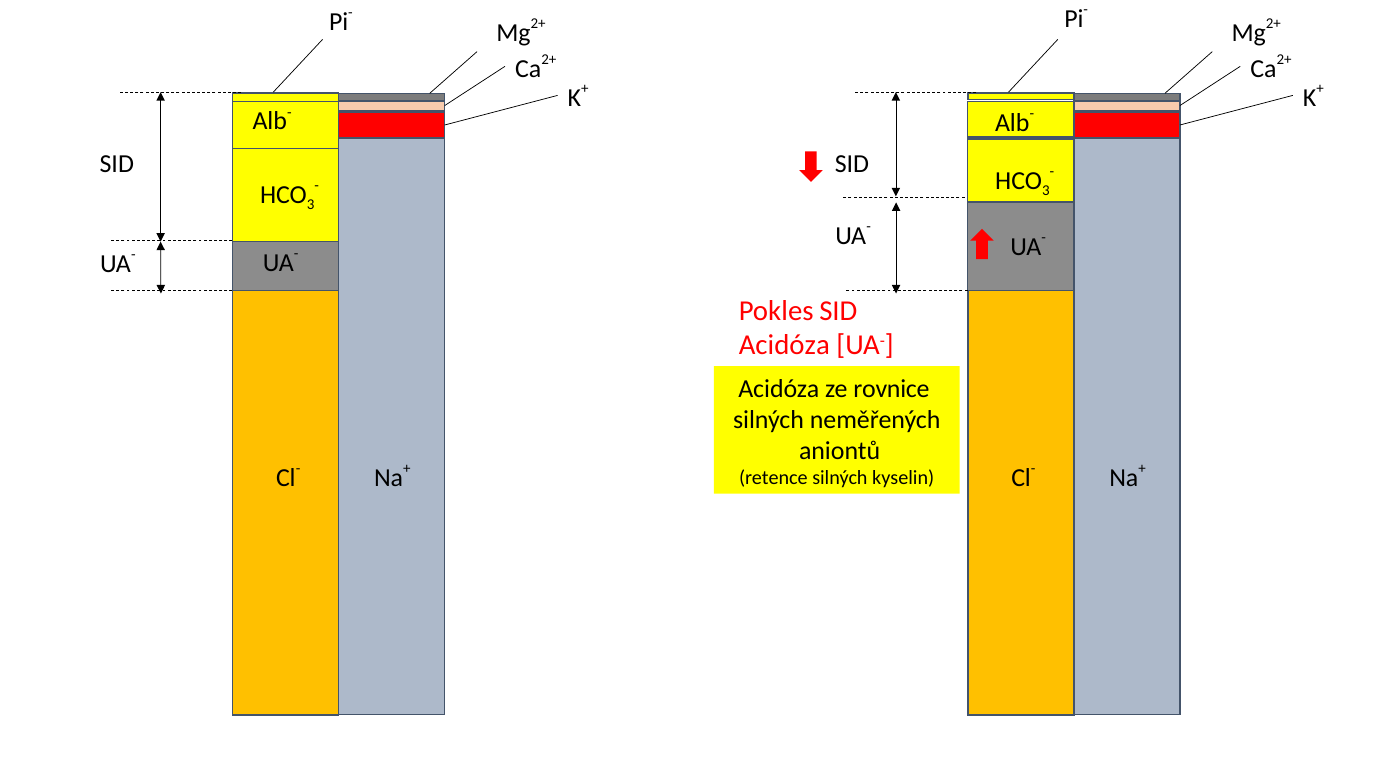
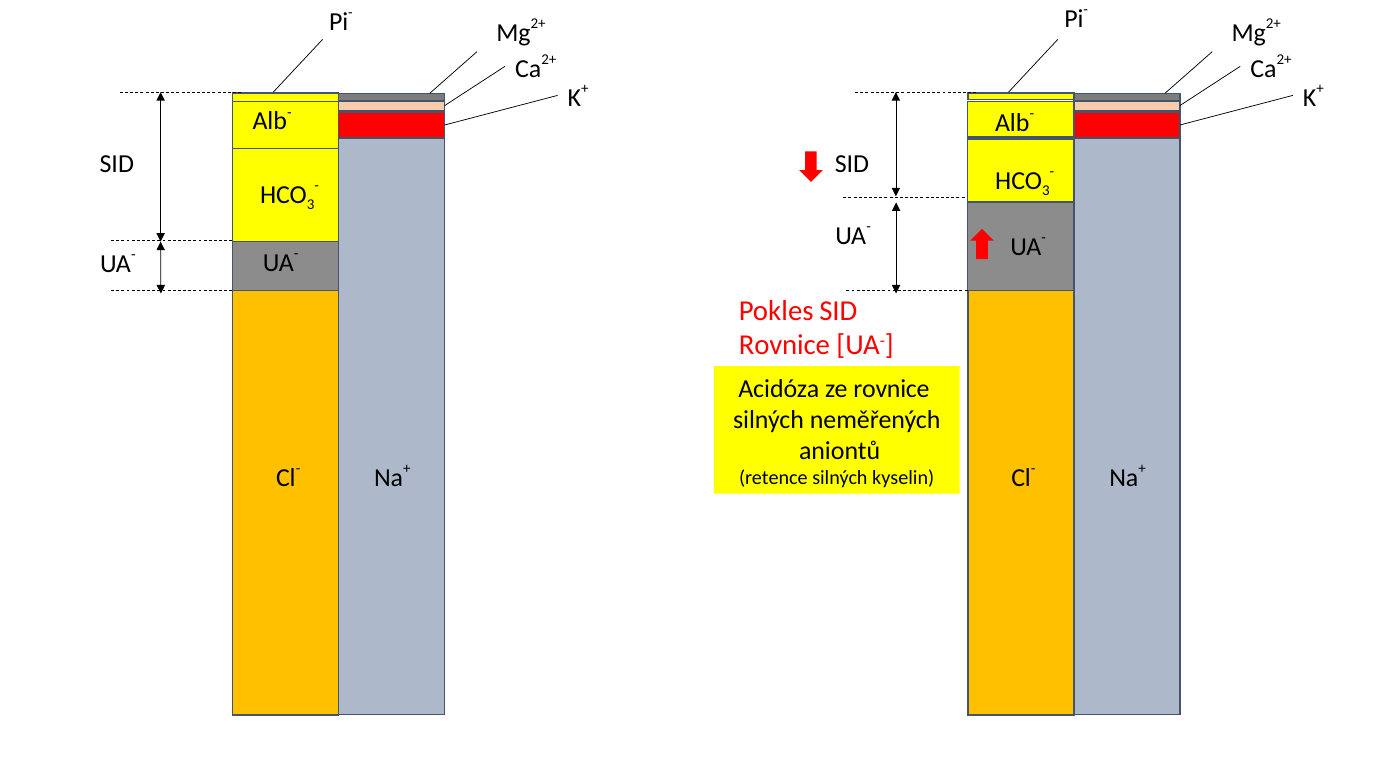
Acidóza at (784, 345): Acidóza -> Rovnice
